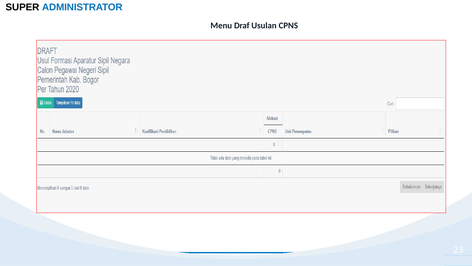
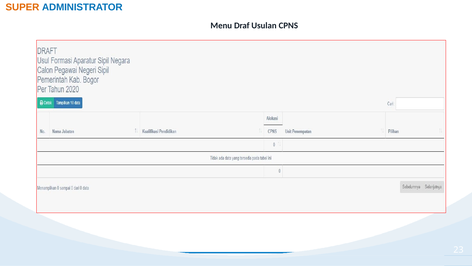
SUPER colour: black -> orange
